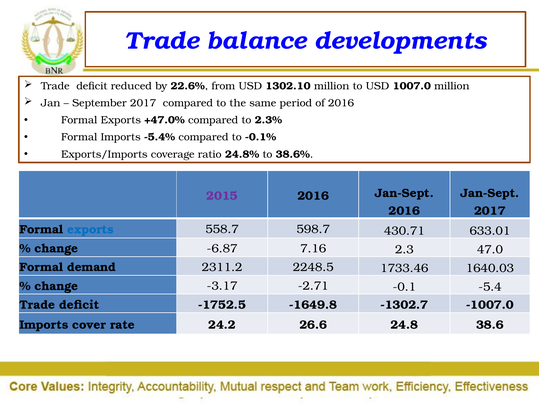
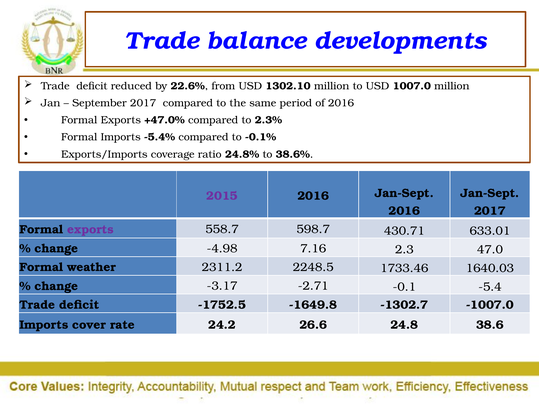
exports at (90, 230) colour: blue -> purple
-6.87: -6.87 -> -4.98
demand: demand -> weather
